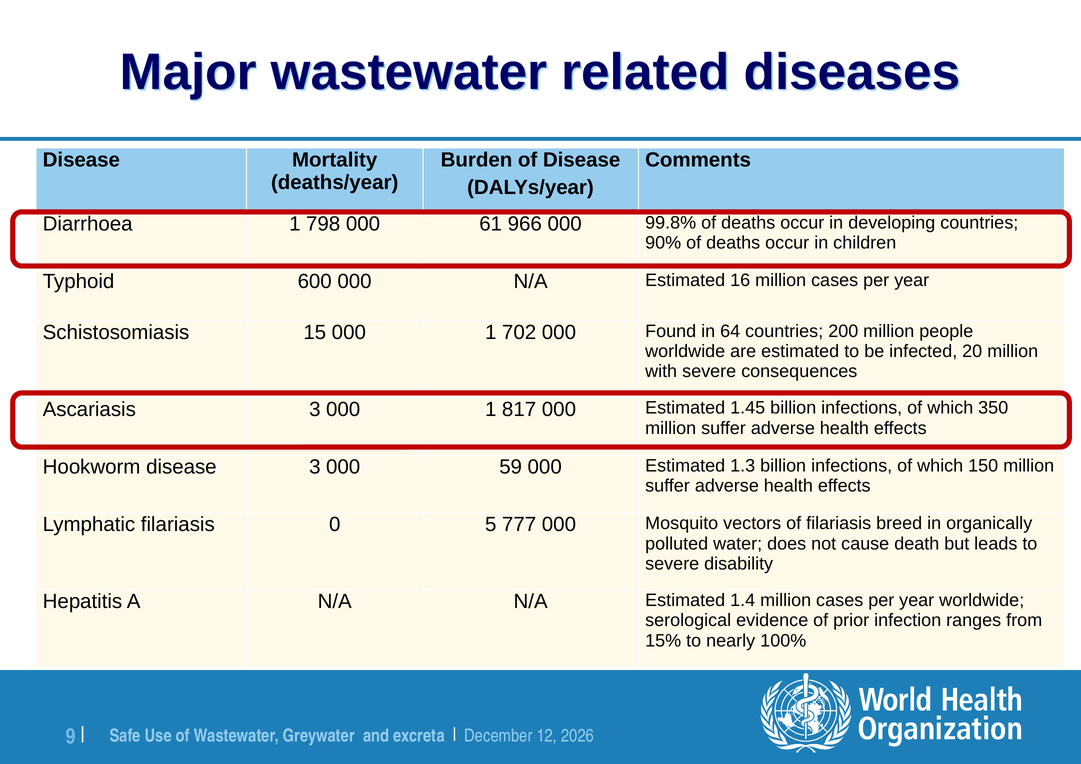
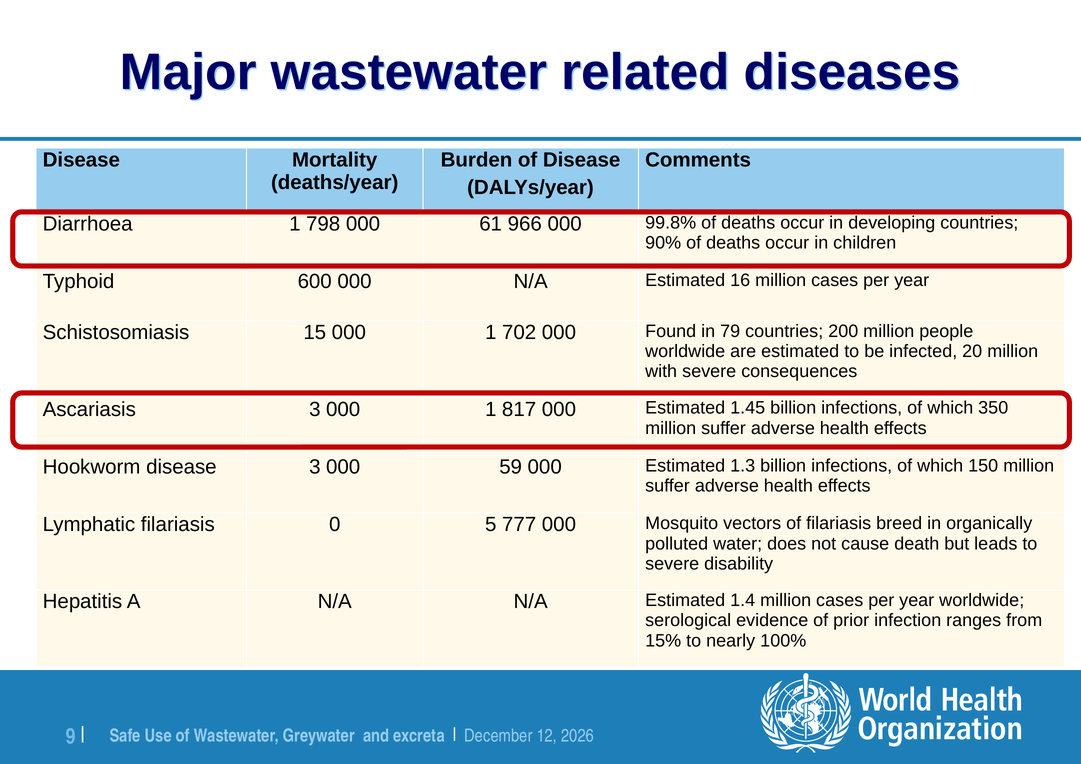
64: 64 -> 79
